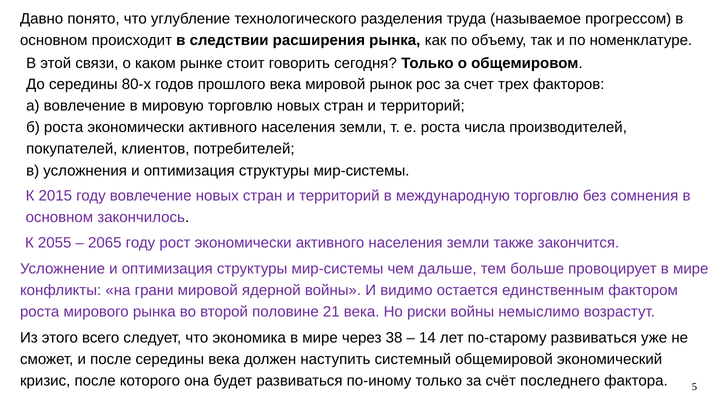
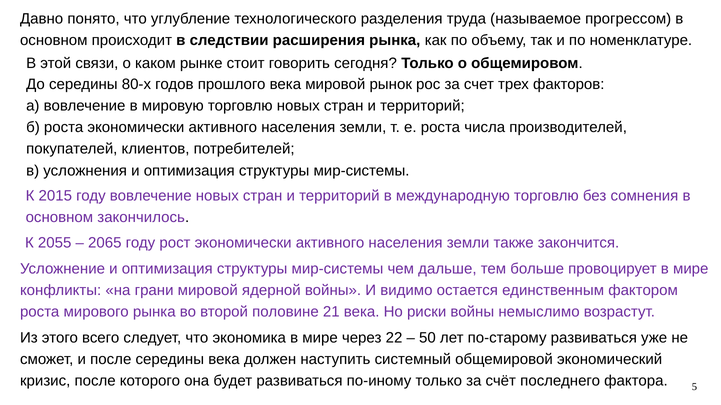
38: 38 -> 22
14: 14 -> 50
